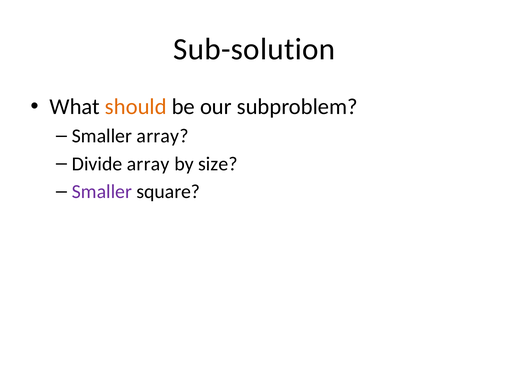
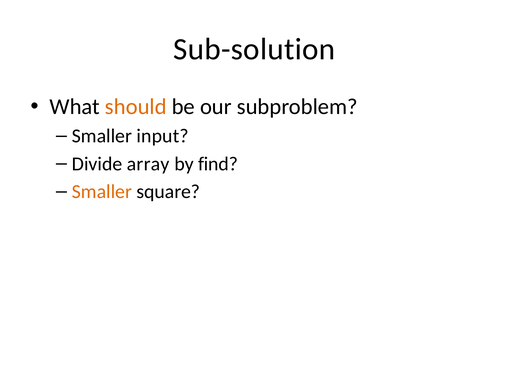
Smaller array: array -> input
size: size -> find
Smaller at (102, 191) colour: purple -> orange
